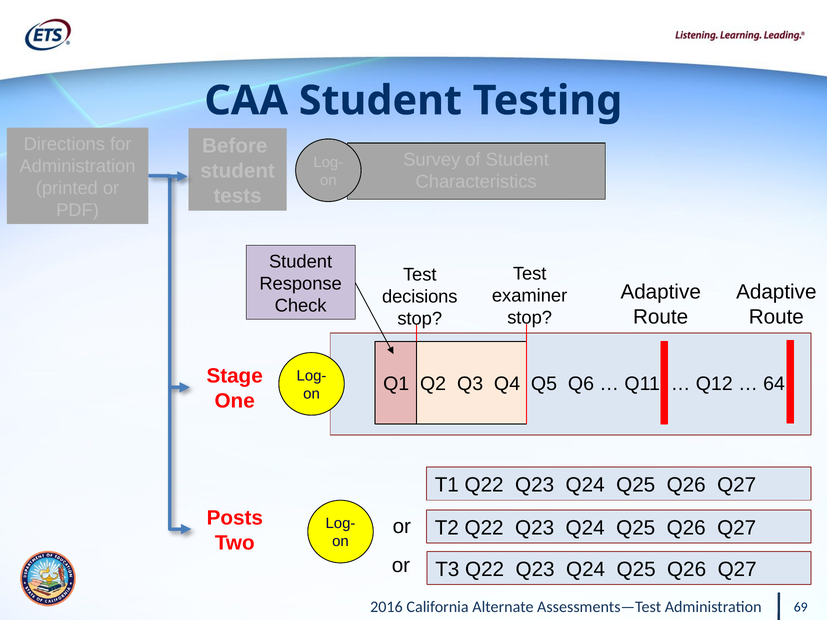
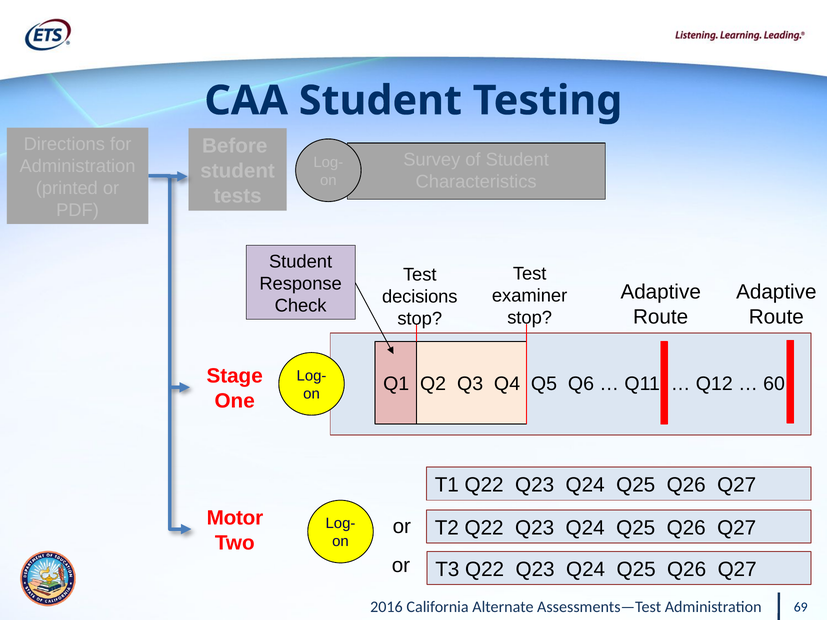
64: 64 -> 60
Posts: Posts -> Motor
